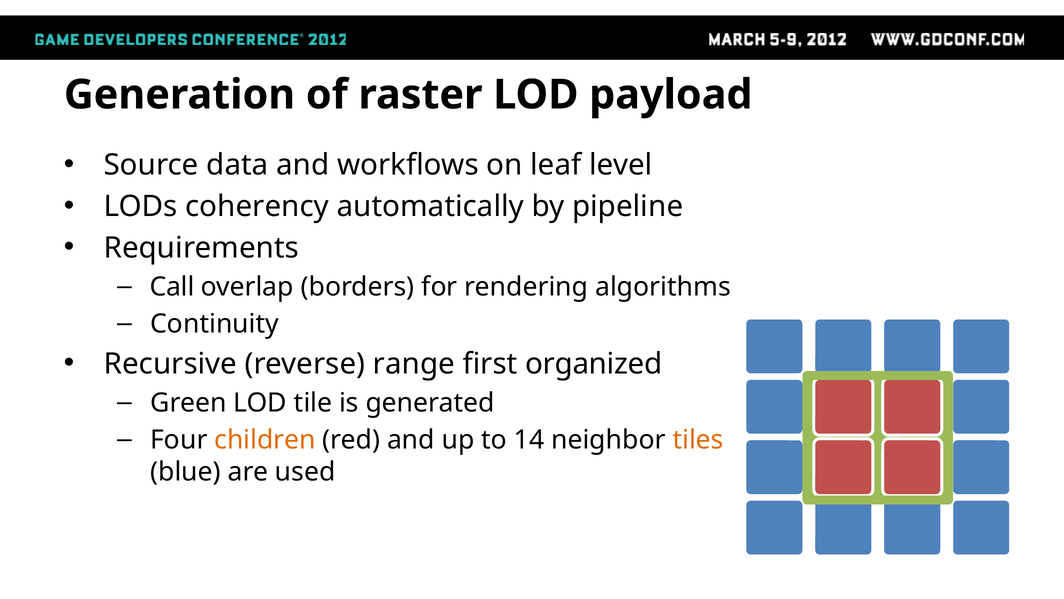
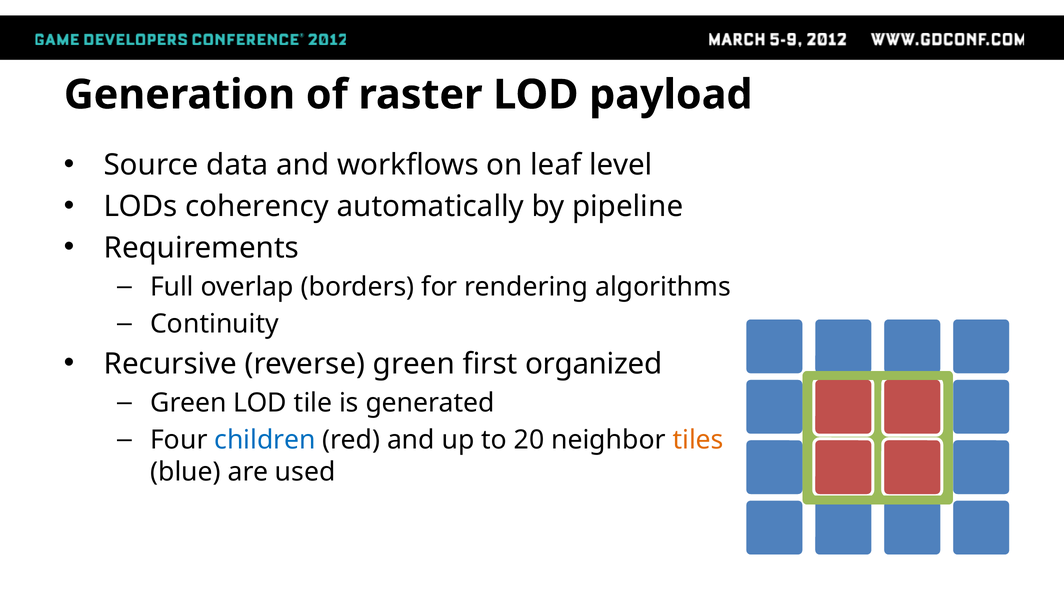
Call: Call -> Full
reverse range: range -> green
children colour: orange -> blue
14: 14 -> 20
